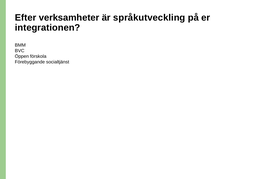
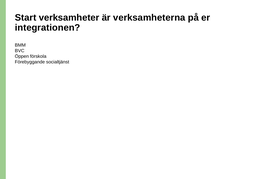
Efter: Efter -> Start
språkutveckling: språkutveckling -> verksamheterna
